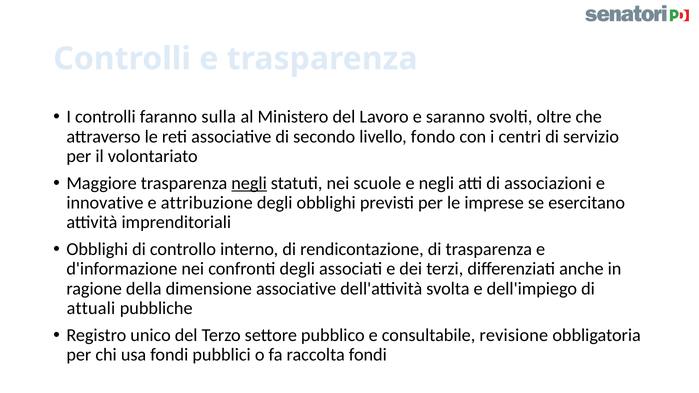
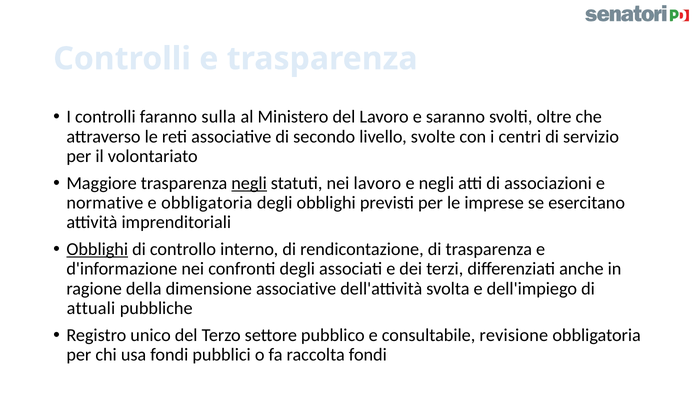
fondo: fondo -> svolte
nei scuole: scuole -> lavoro
innovative: innovative -> normative
e attribuzione: attribuzione -> obbligatoria
Obblighi at (97, 249) underline: none -> present
